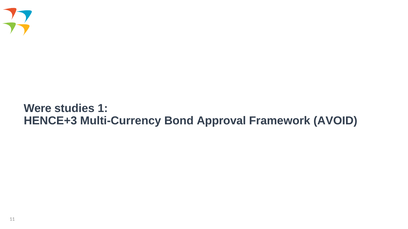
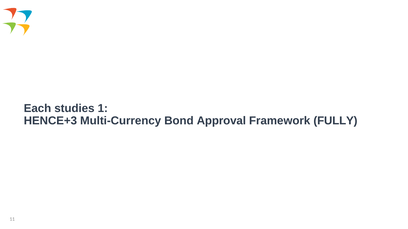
Were: Were -> Each
AVOID: AVOID -> FULLY
